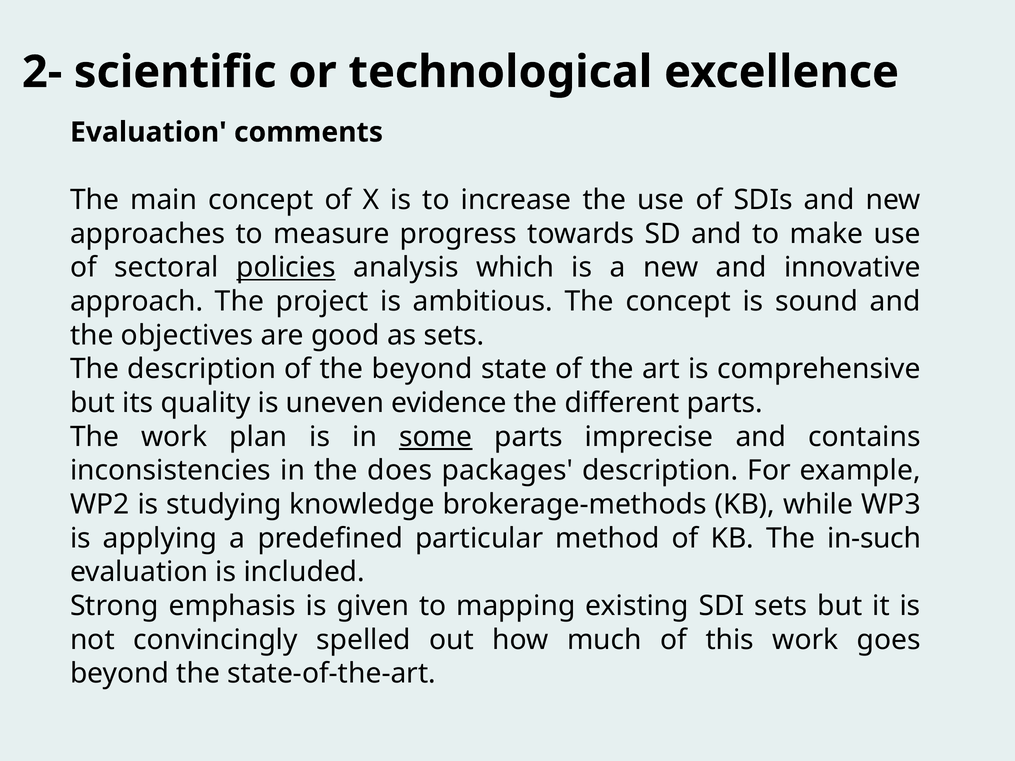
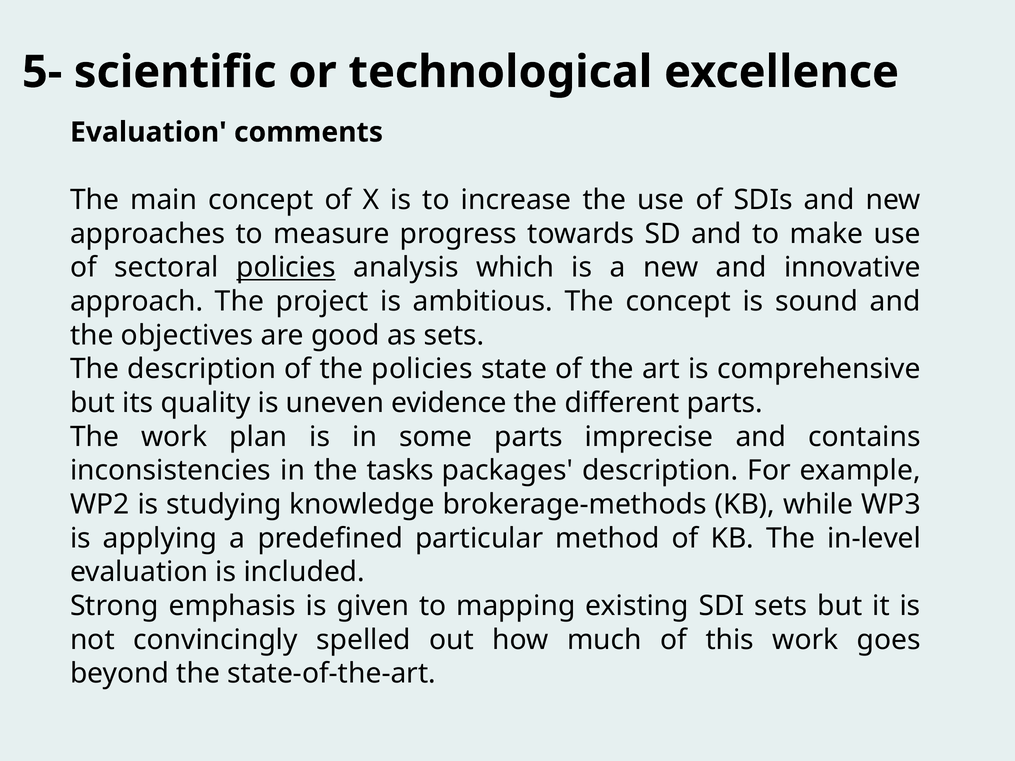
2-: 2- -> 5-
the beyond: beyond -> policies
some underline: present -> none
does: does -> tasks
in-such: in-such -> in-level
